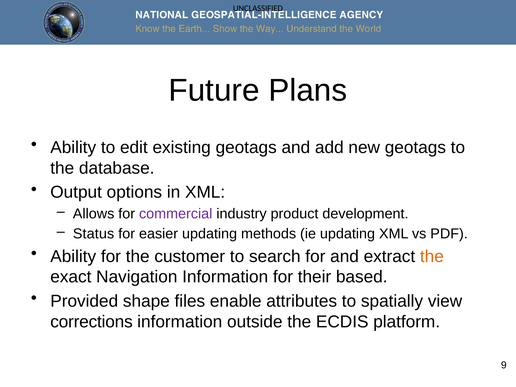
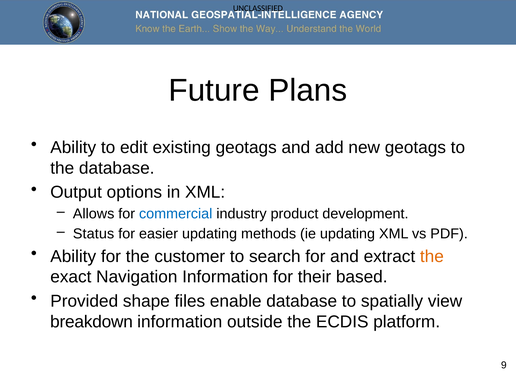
commercial colour: purple -> blue
enable attributes: attributes -> database
corrections: corrections -> breakdown
